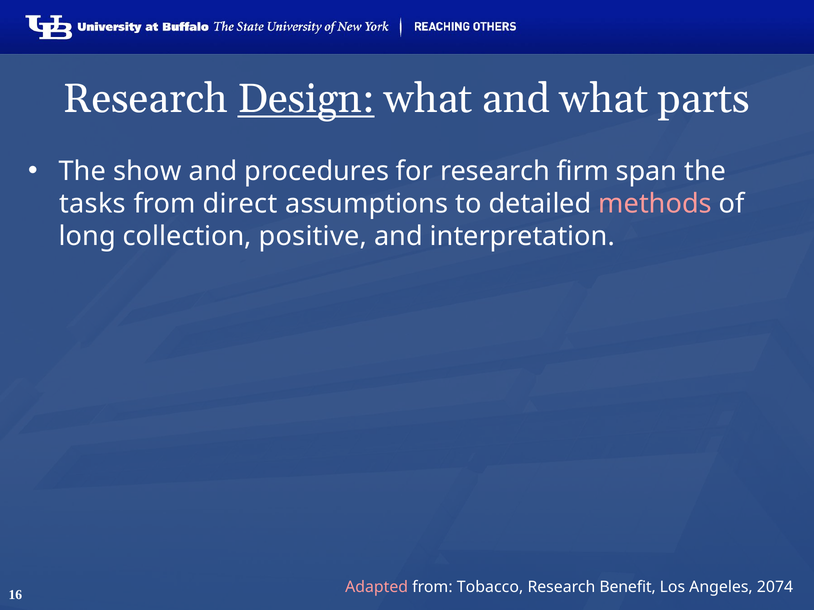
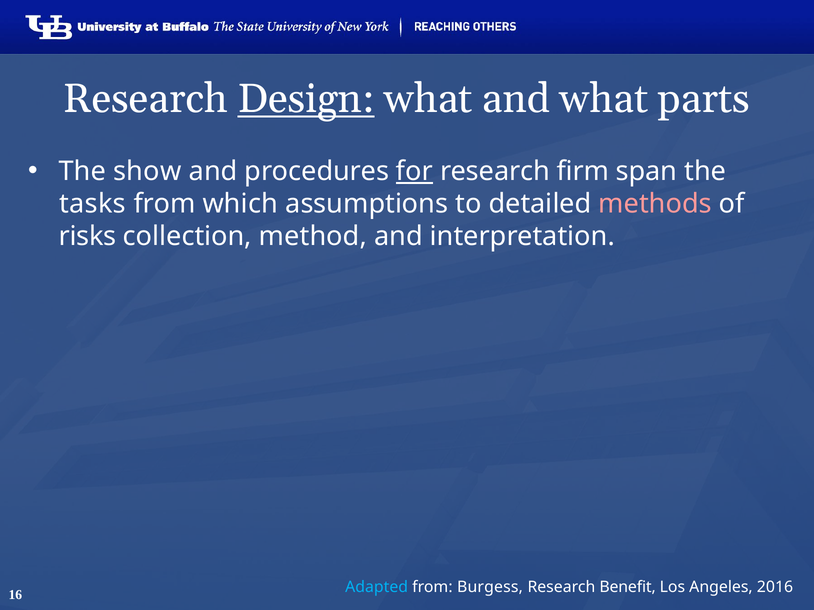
for underline: none -> present
direct: direct -> which
long: long -> risks
positive: positive -> method
Adapted colour: pink -> light blue
Tobacco: Tobacco -> Burgess
2074: 2074 -> 2016
